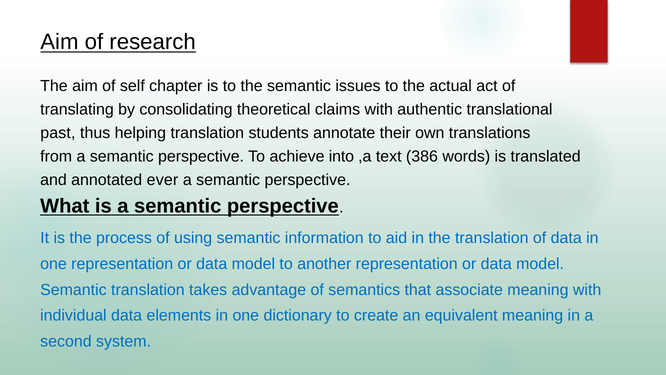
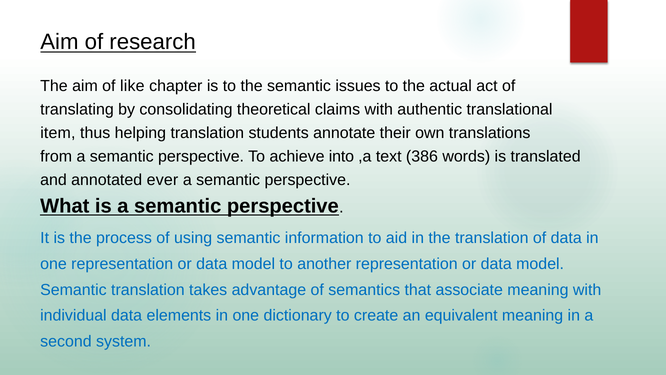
self: self -> like
past: past -> item
